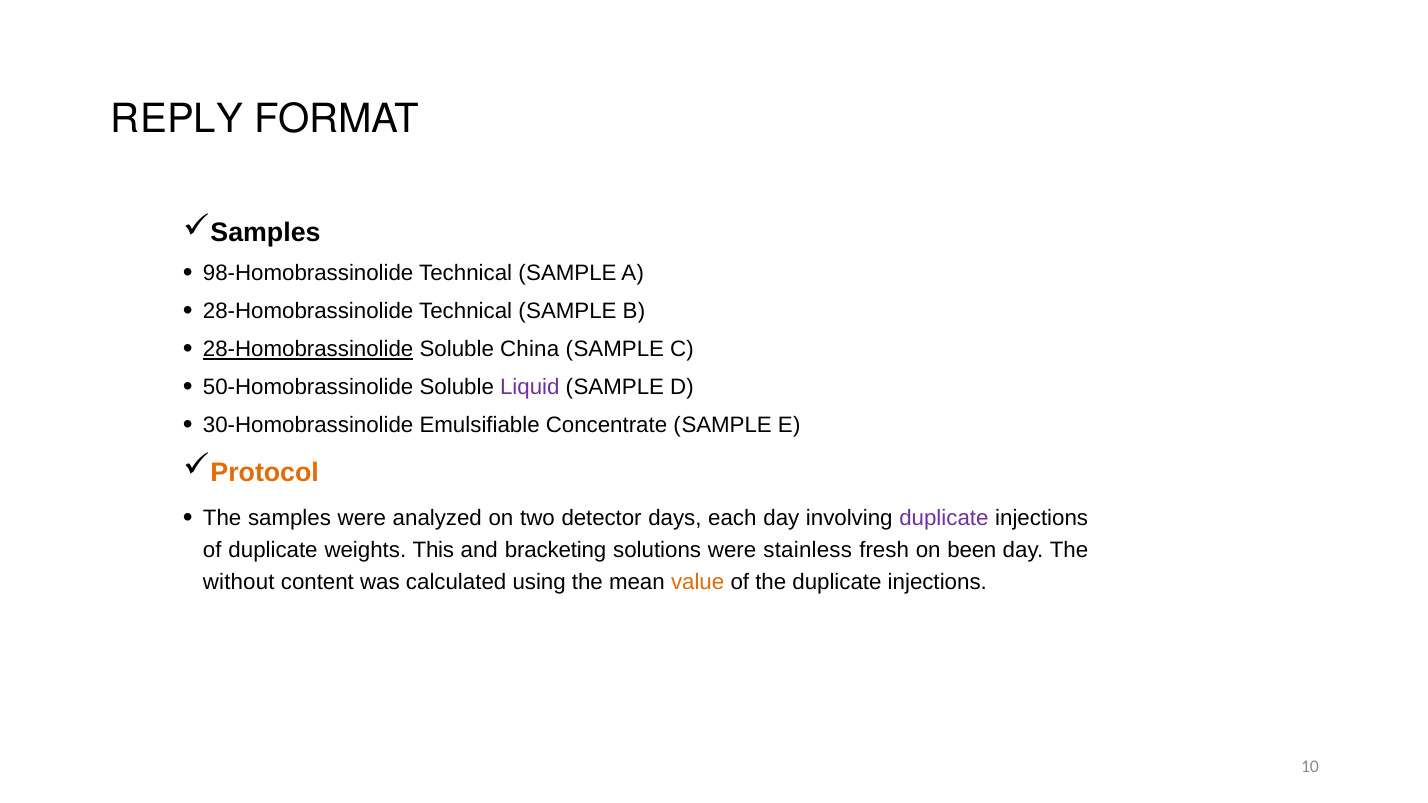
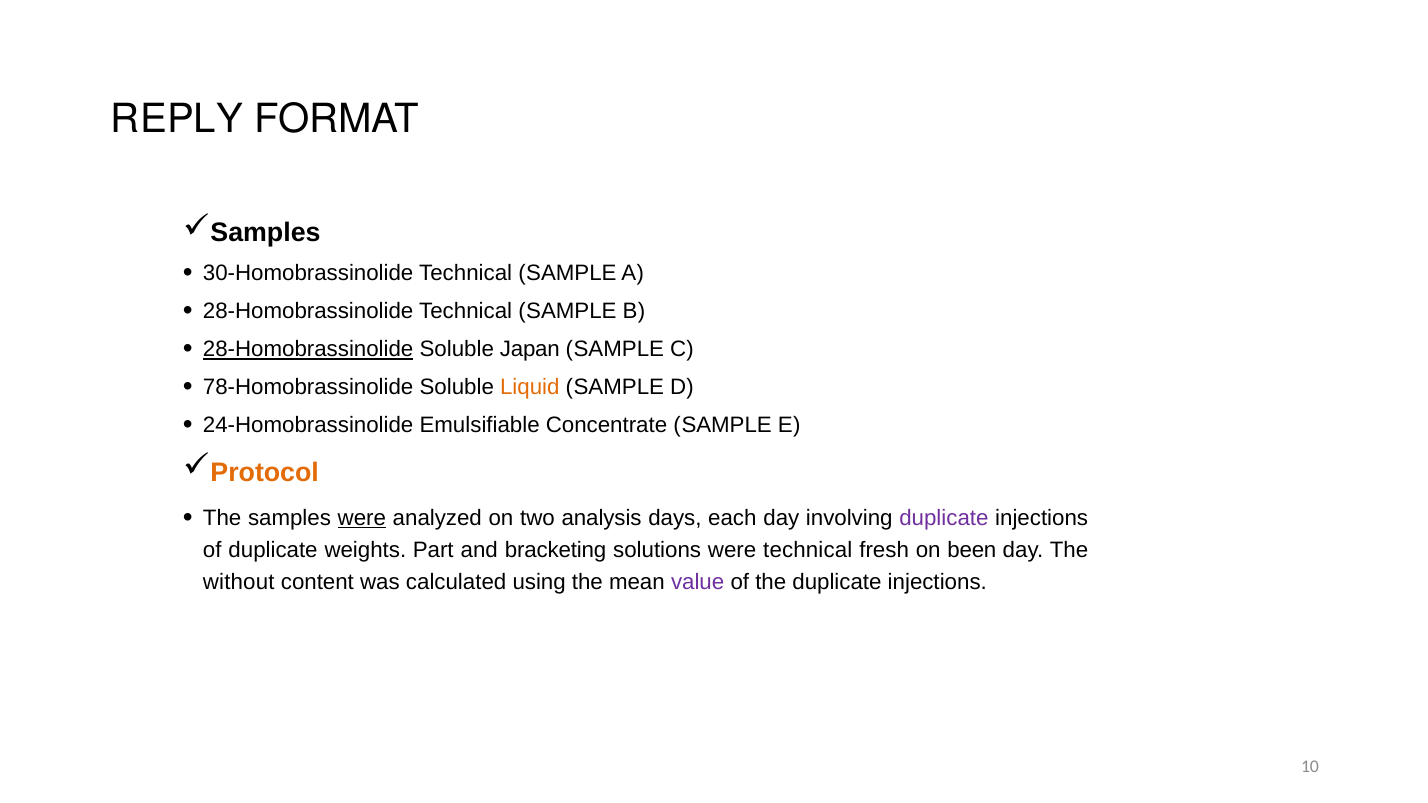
98-Homobrassinolide: 98-Homobrassinolide -> 30-Homobrassinolide
China: China -> Japan
50-Homobrassinolide: 50-Homobrassinolide -> 78-Homobrassinolide
Liquid colour: purple -> orange
30-Homobrassinolide: 30-Homobrassinolide -> 24-Homobrassinolide
were at (362, 518) underline: none -> present
detector: detector -> analysis
This: This -> Part
were stainless: stainless -> technical
value colour: orange -> purple
